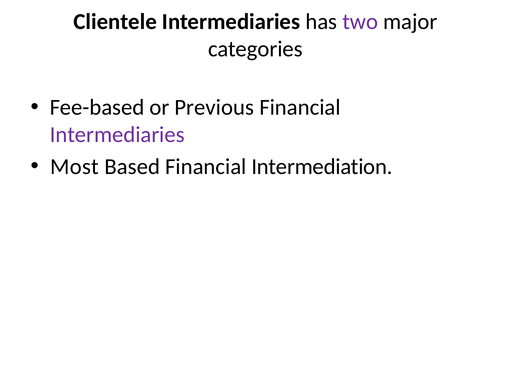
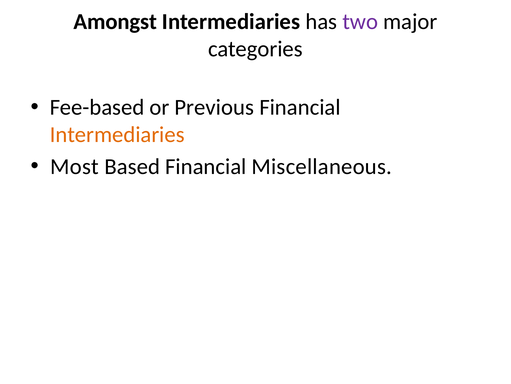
Clientele: Clientele -> Amongst
Intermediaries at (117, 134) colour: purple -> orange
Intermediation: Intermediation -> Miscellaneous
